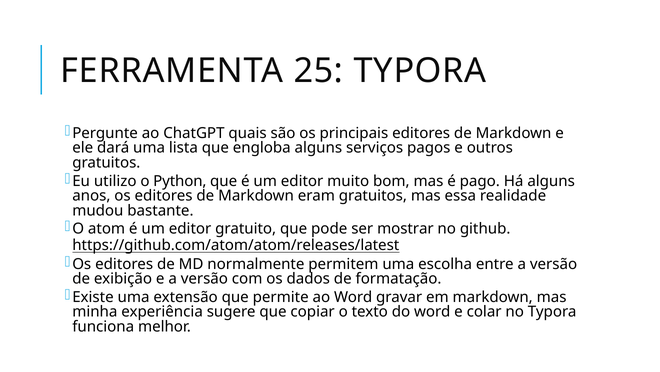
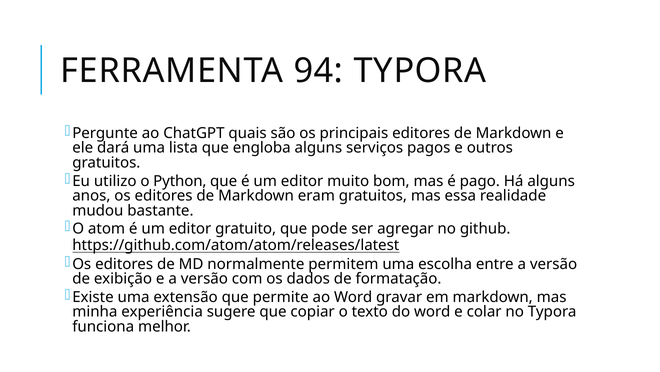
25: 25 -> 94
mostrar: mostrar -> agregar
